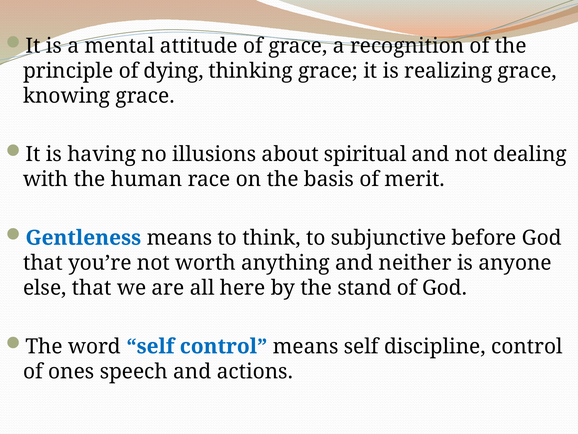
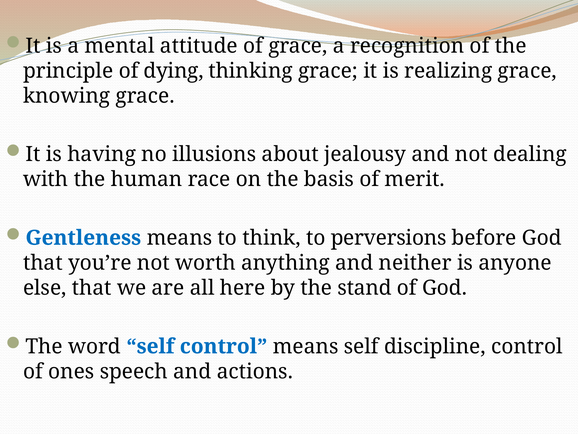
spiritual: spiritual -> jealousy
subjunctive: subjunctive -> perversions
